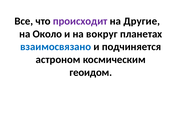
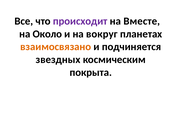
Другие: Другие -> Вместе
взаимосвязано colour: blue -> orange
астроном: астроном -> звездных
геоидом: геоидом -> покрыта
